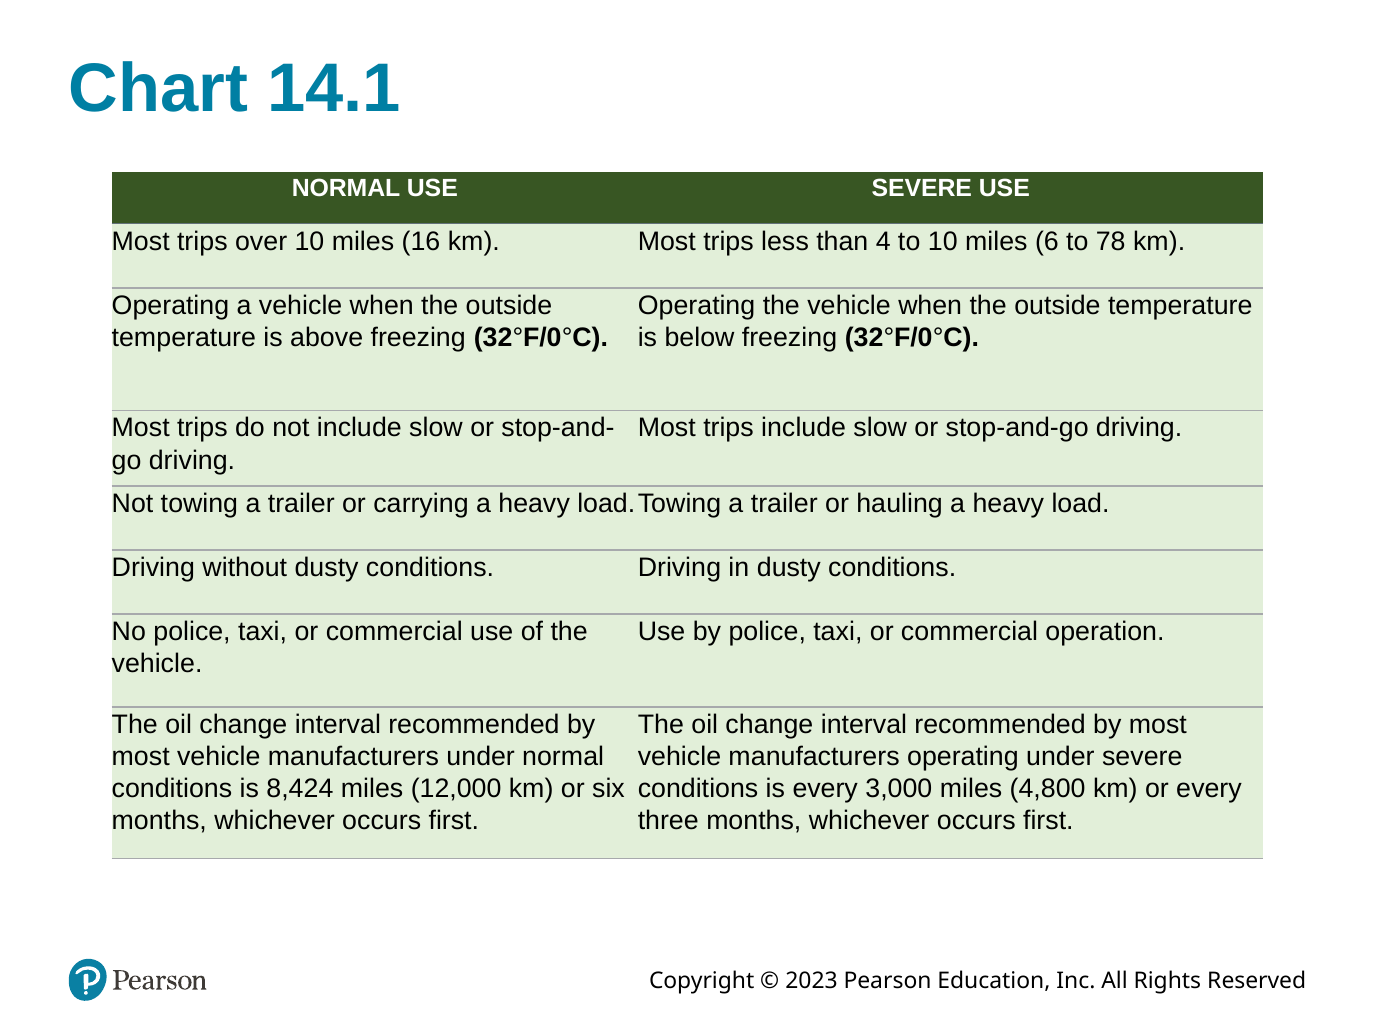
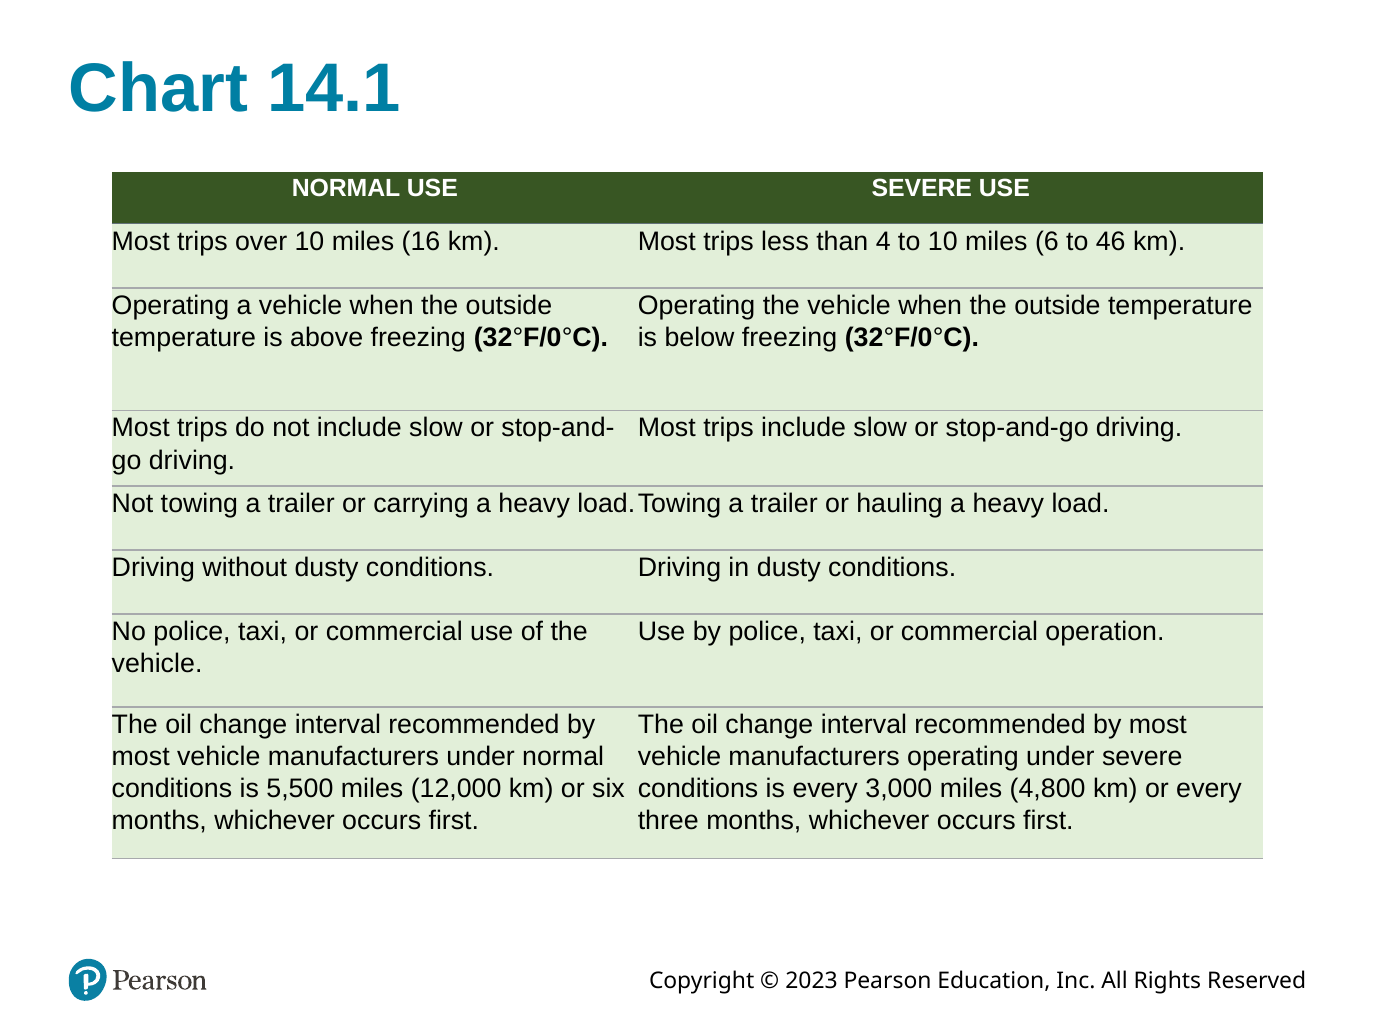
78: 78 -> 46
8,424: 8,424 -> 5,500
